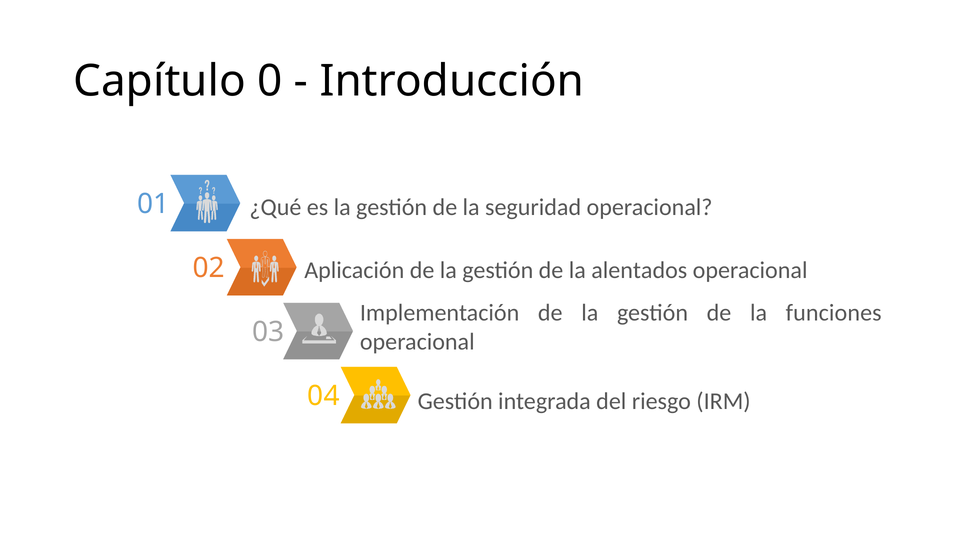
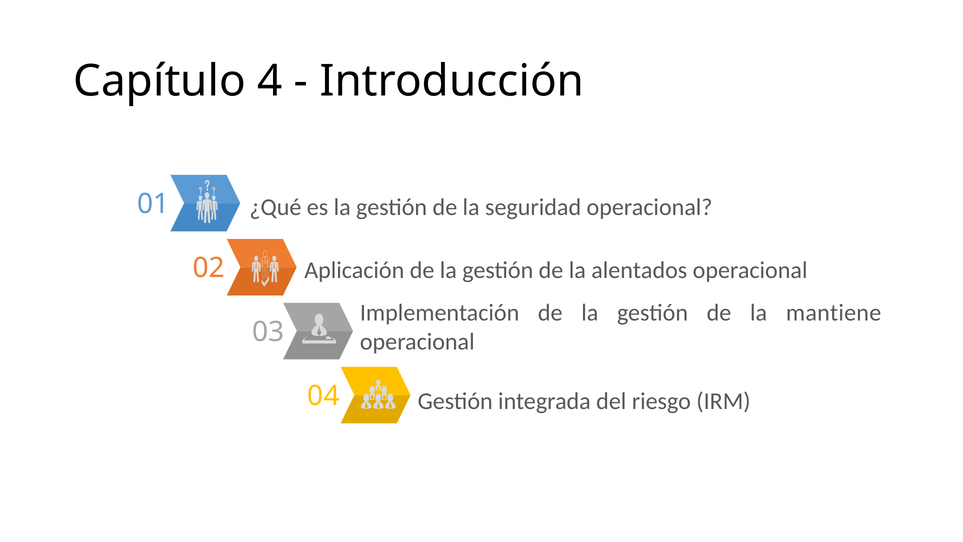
0: 0 -> 4
funciones: funciones -> mantiene
